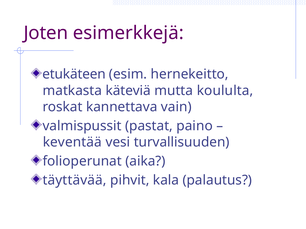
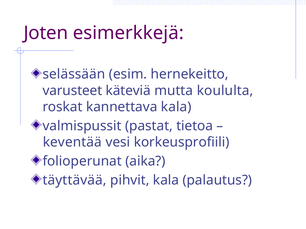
etukäteen: etukäteen -> selässään
matkasta: matkasta -> varusteet
kannettava vain: vain -> kala
paino: paino -> tietoa
turvallisuuden: turvallisuuden -> korkeusprofiili
